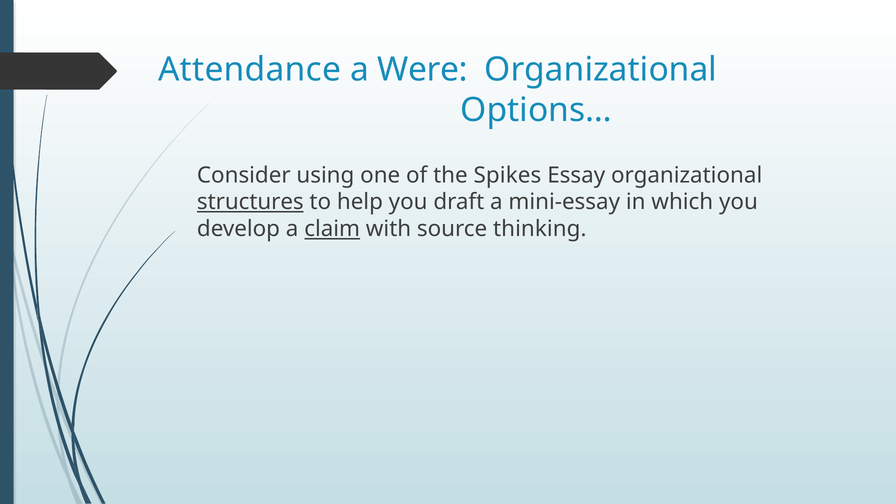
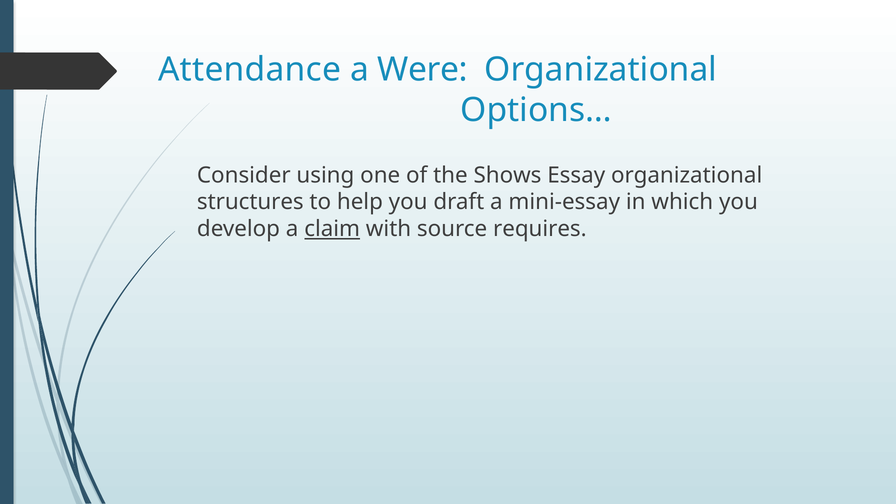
Spikes: Spikes -> Shows
structures underline: present -> none
thinking: thinking -> requires
